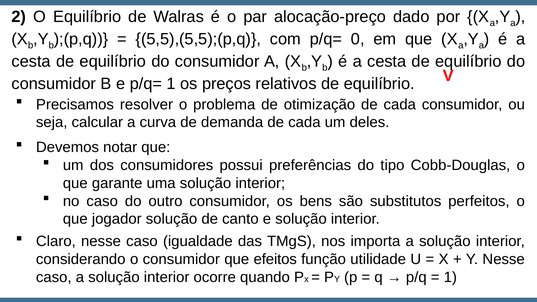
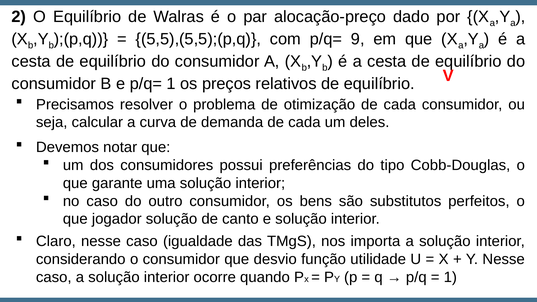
0: 0 -> 9
efeitos: efeitos -> desvio
